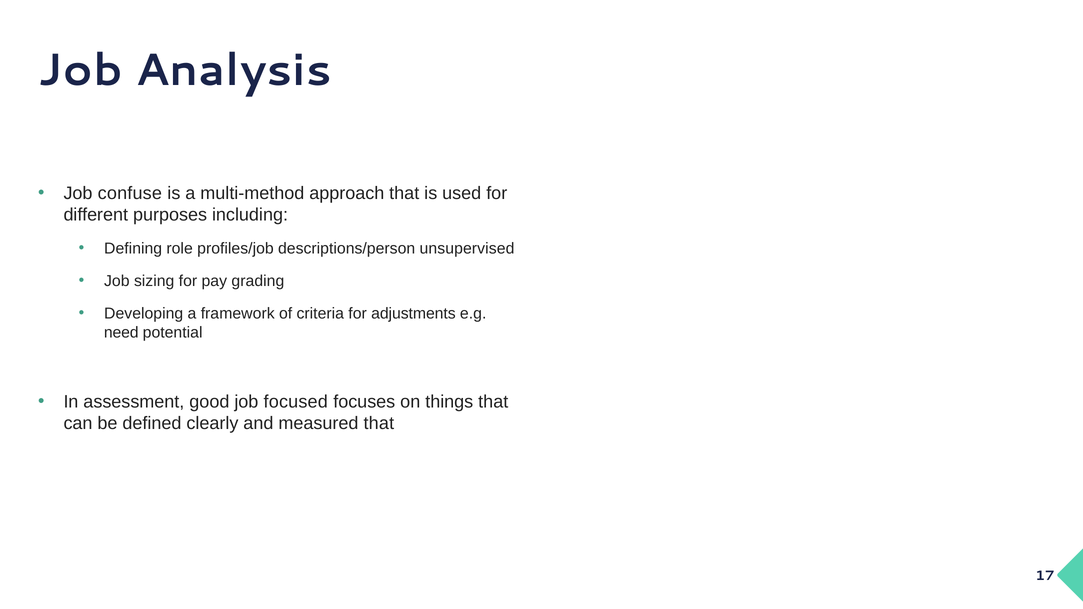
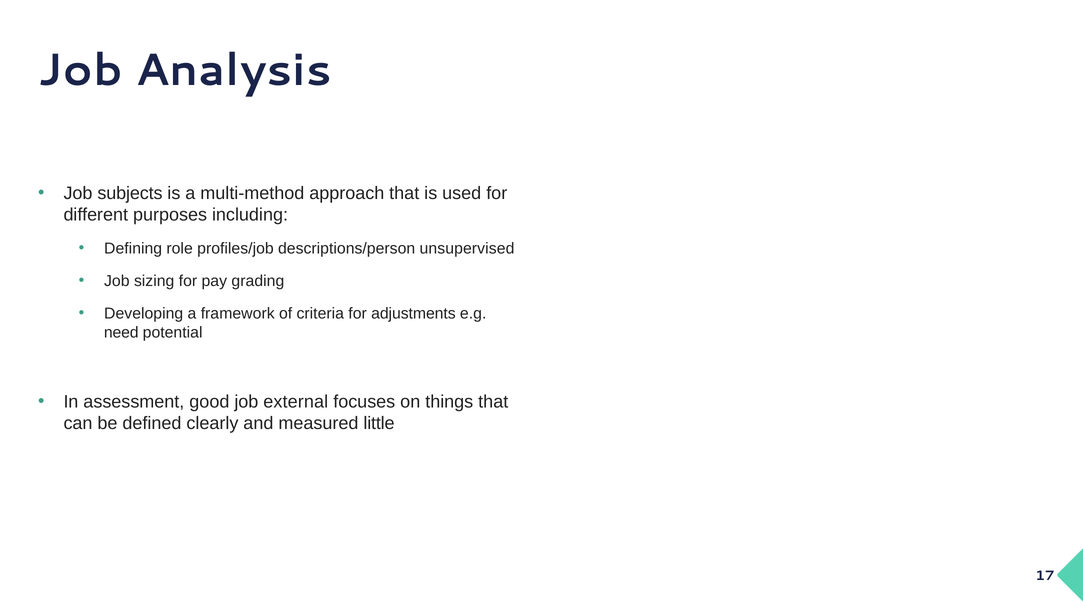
confuse: confuse -> subjects
focused: focused -> external
measured that: that -> little
